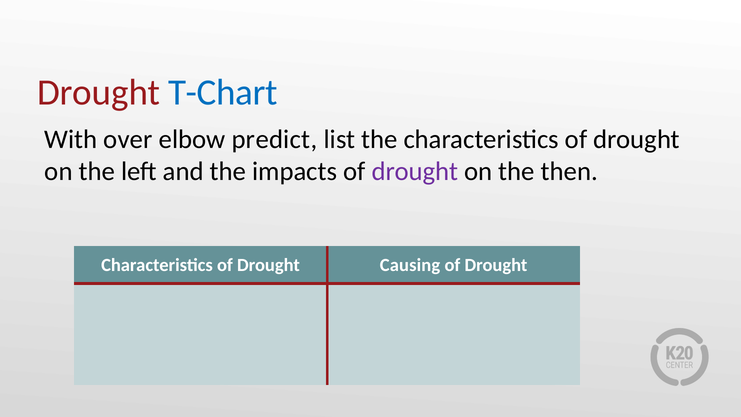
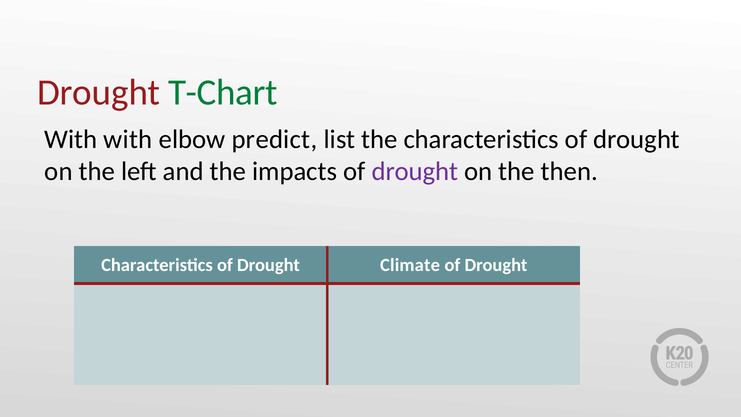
T-Chart colour: blue -> green
With over: over -> with
Causing: Causing -> Climate
